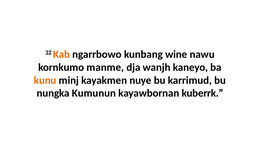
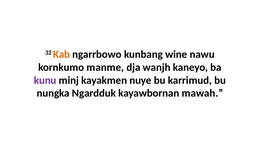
kunu colour: orange -> purple
Kumunun: Kumunun -> Ngardduk
kuberrk: kuberrk -> mawah
